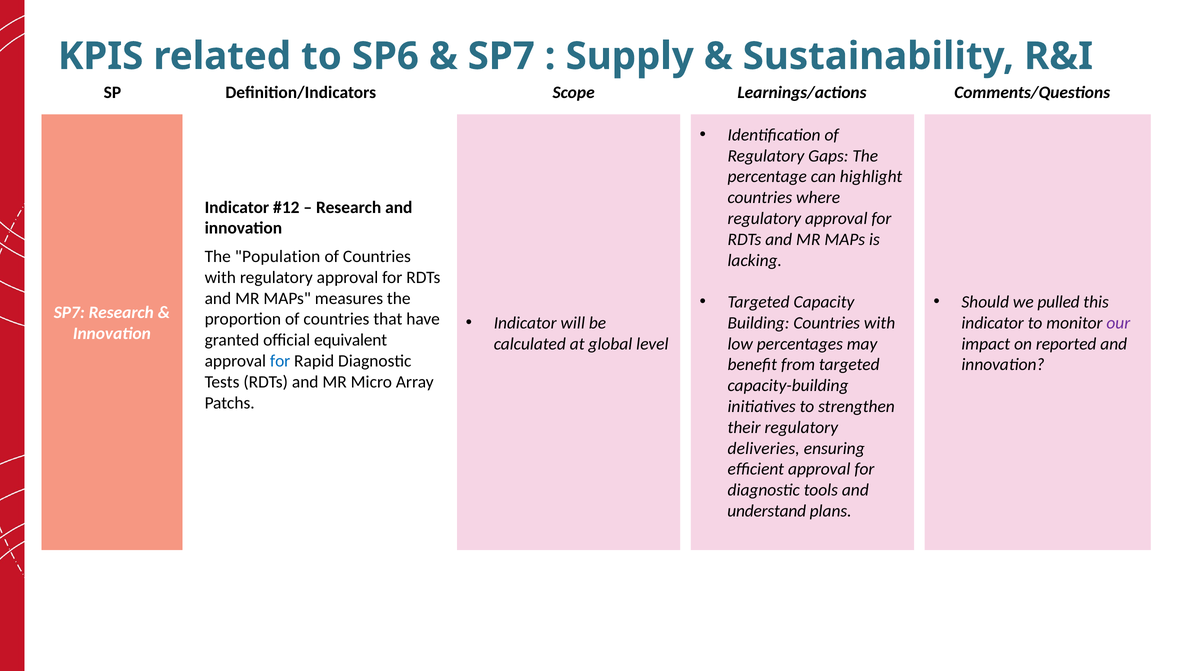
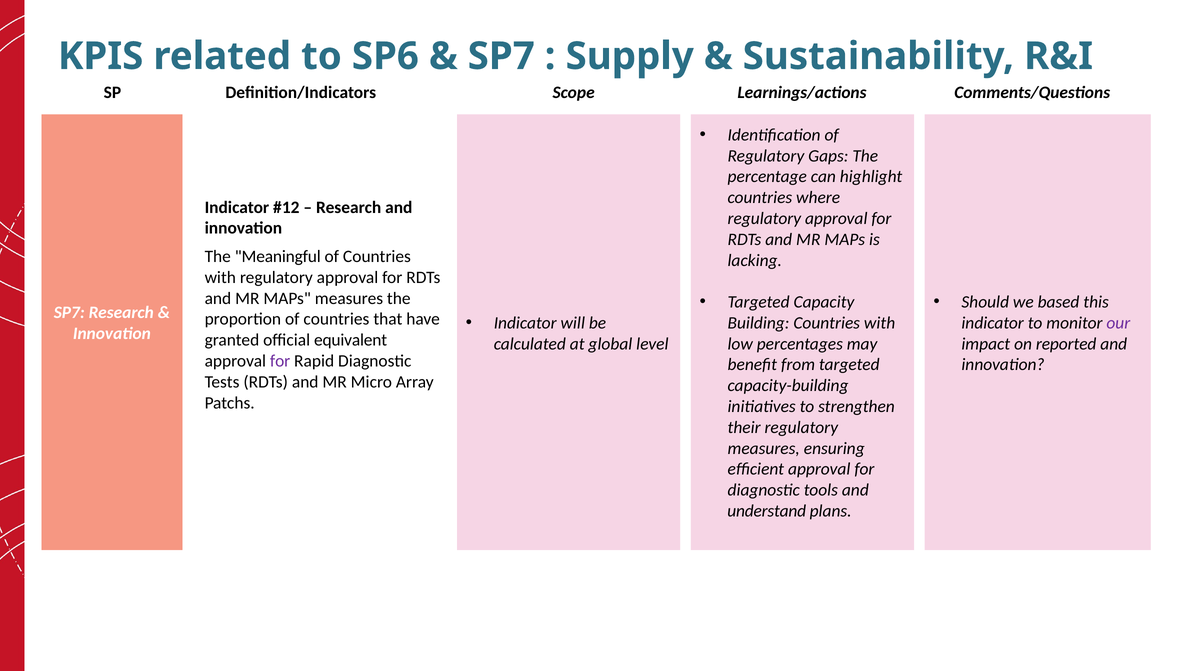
Population: Population -> Meaningful
pulled: pulled -> based
for at (280, 361) colour: blue -> purple
deliveries at (764, 448): deliveries -> measures
